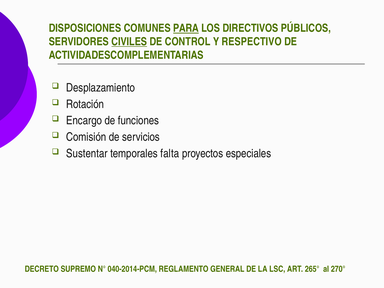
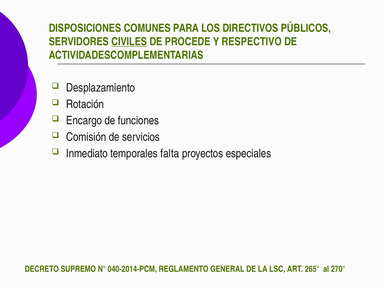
PARA underline: present -> none
CONTROL: CONTROL -> PROCEDE
Sustentar: Sustentar -> Inmediato
